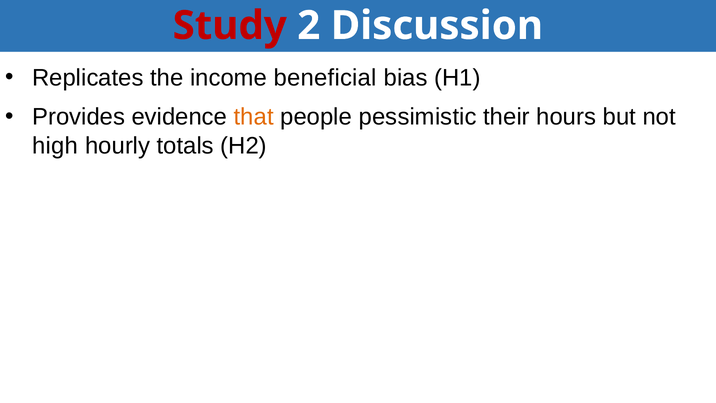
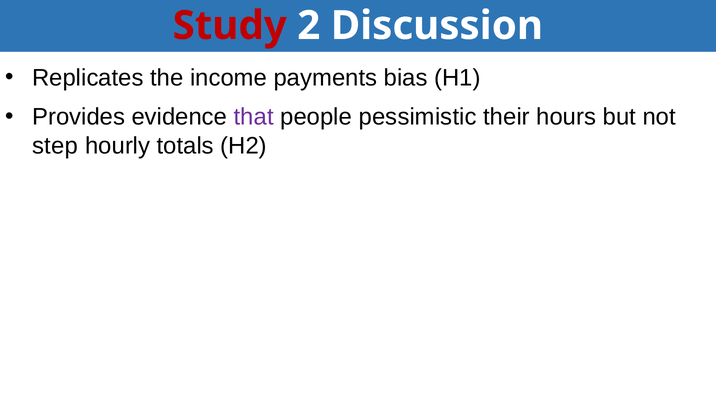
beneficial: beneficial -> payments
that colour: orange -> purple
high: high -> step
